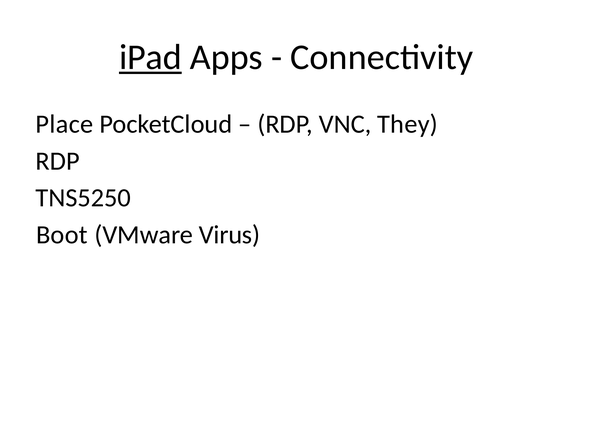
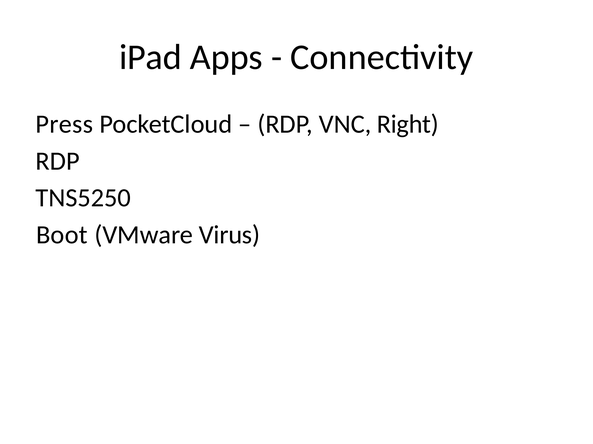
iPad underline: present -> none
Place: Place -> Press
They: They -> Right
